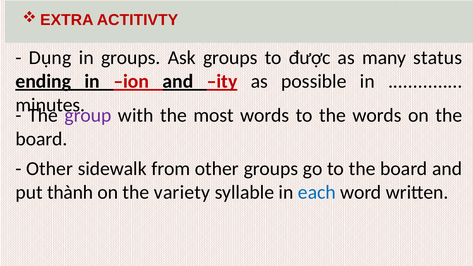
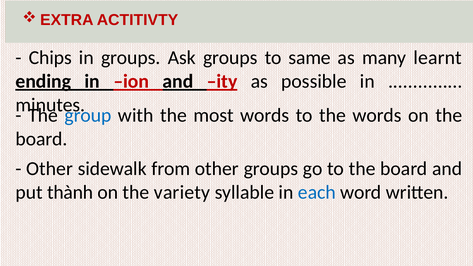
Dụng: Dụng -> Chips
được: được -> same
status: status -> learnt
group colour: purple -> blue
